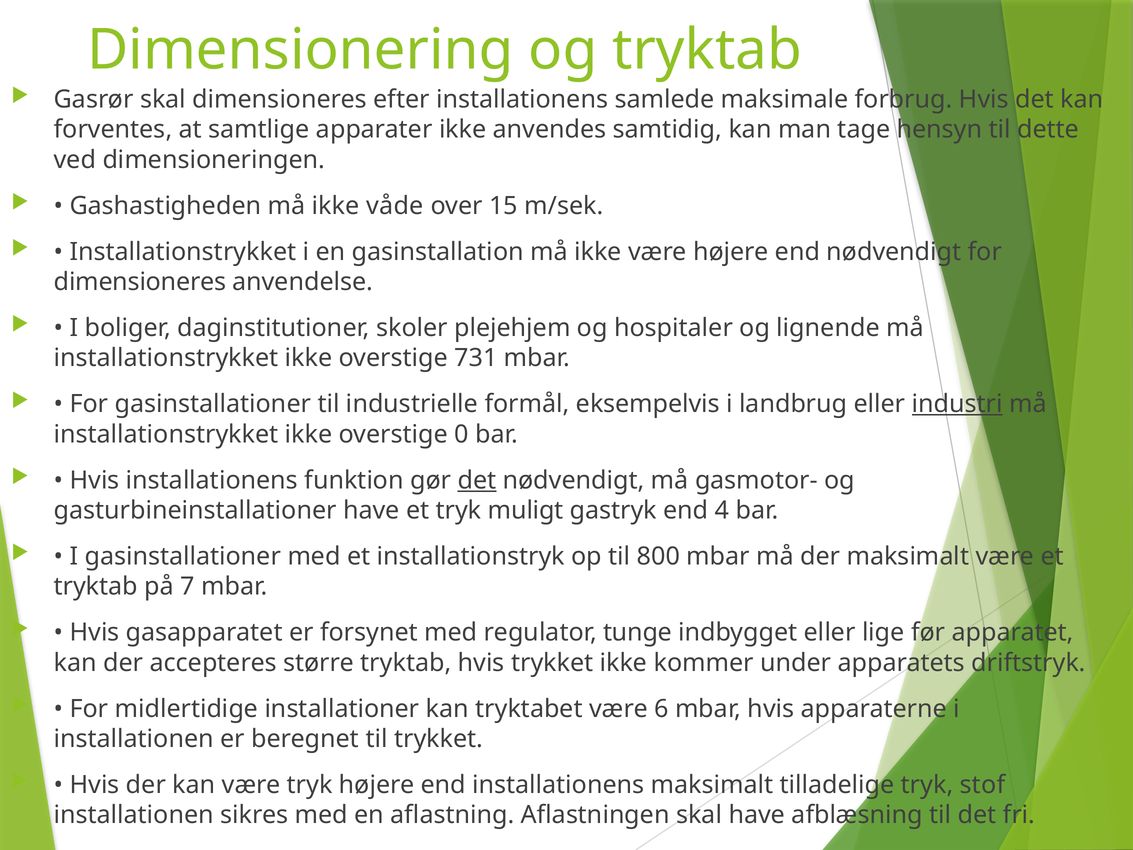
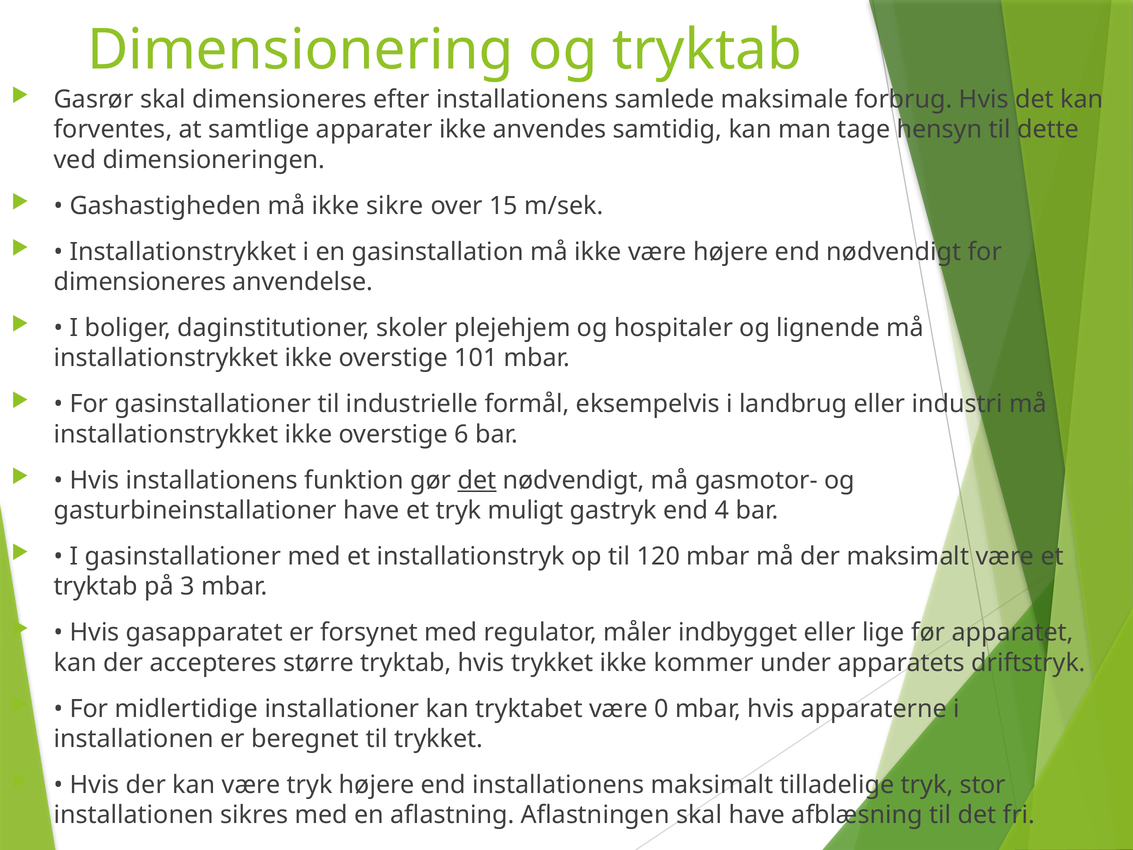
våde: våde -> sikre
731: 731 -> 101
industri underline: present -> none
0: 0 -> 6
800: 800 -> 120
7: 7 -> 3
tunge: tunge -> måler
6: 6 -> 0
stof: stof -> stor
